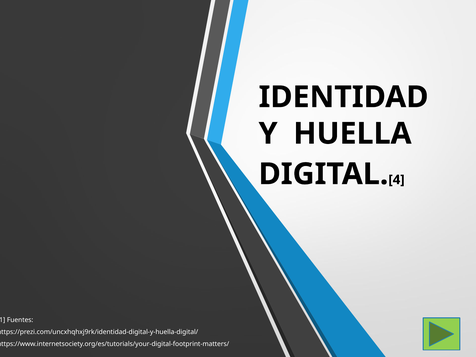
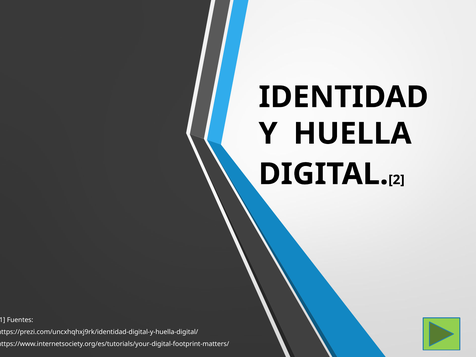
4: 4 -> 2
